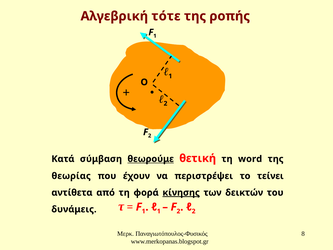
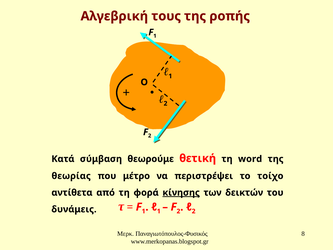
τότε: τότε -> τους
θεωρούμε underline: present -> none
έχουν: έχουν -> μέτρο
τείνει: τείνει -> τοίχο
